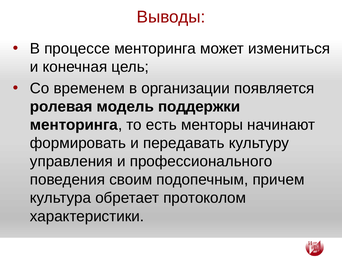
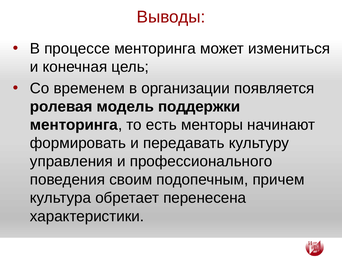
протоколом: протоколом -> перенесена
